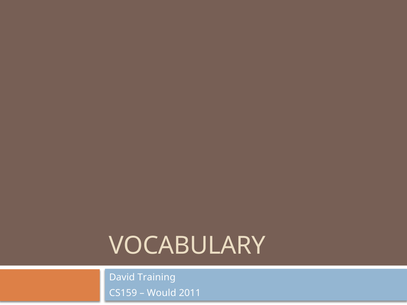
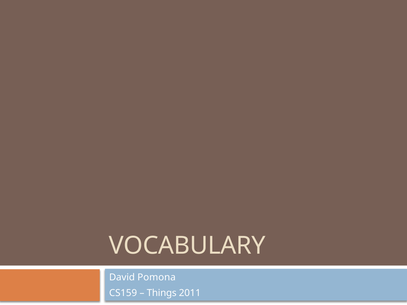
Training: Training -> Pomona
Would: Would -> Things
